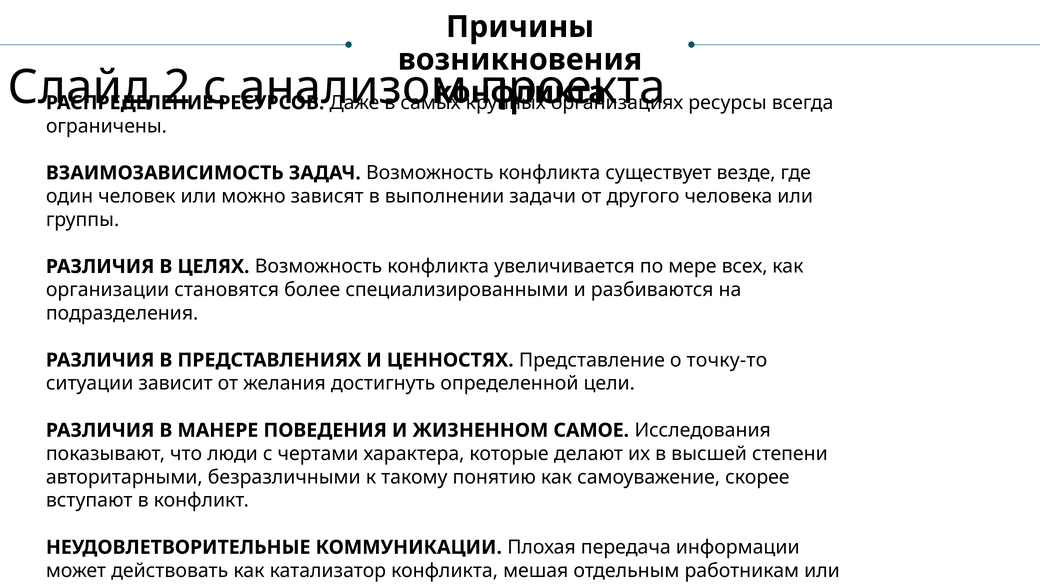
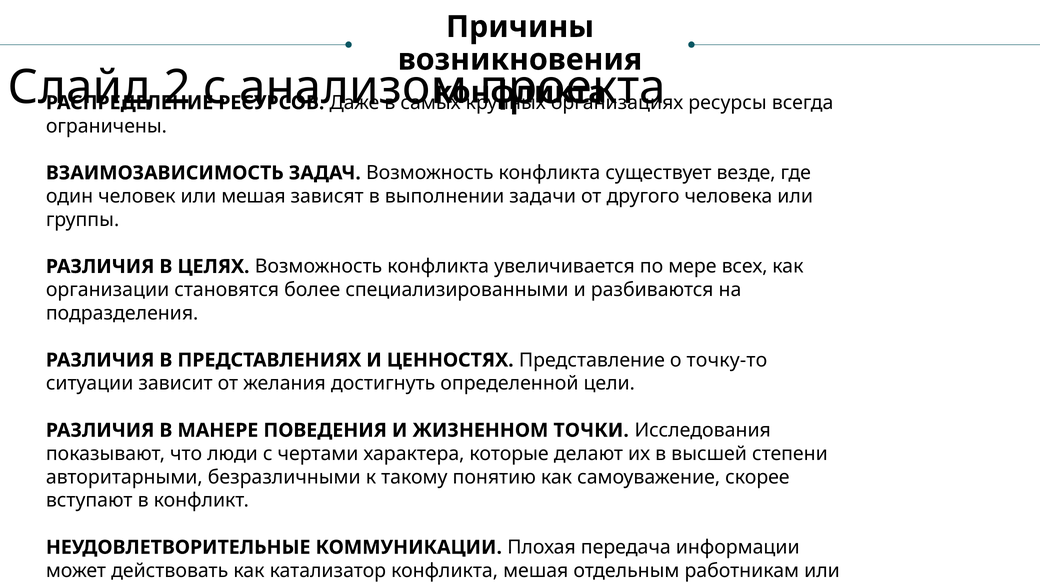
или можно: можно -> мешая
ЖИЗНЕННОМ САМОЕ: САМОЕ -> ТОЧКИ
